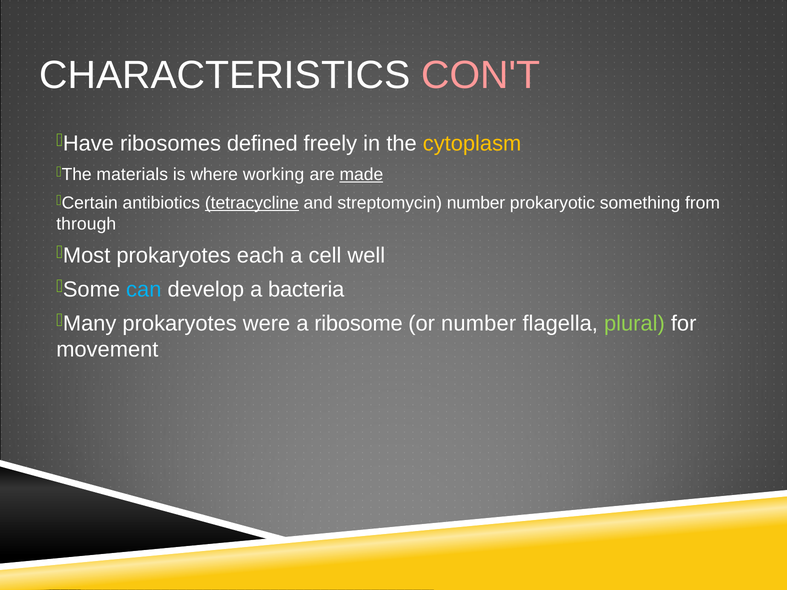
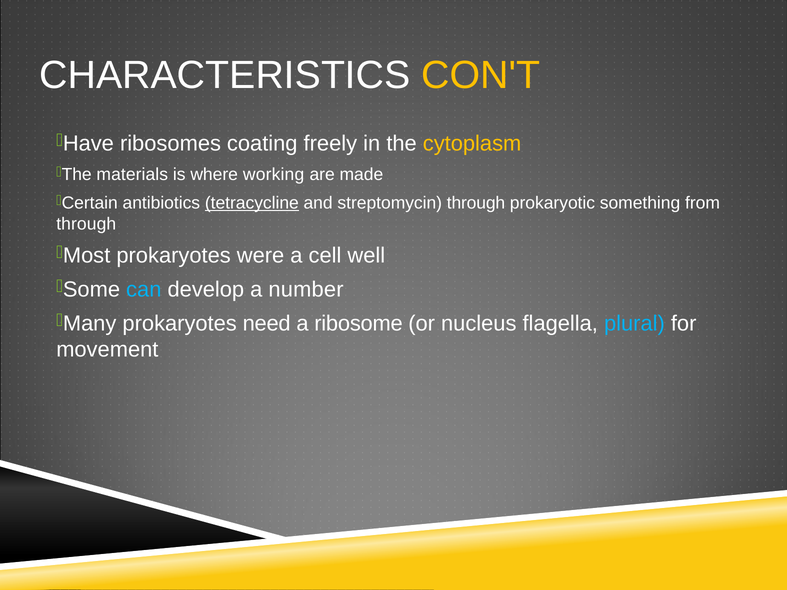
CON'T colour: pink -> yellow
defined: defined -> coating
made underline: present -> none
streptomycin number: number -> through
each: each -> were
bacteria: bacteria -> number
were: were -> need
or number: number -> nucleus
plural colour: light green -> light blue
